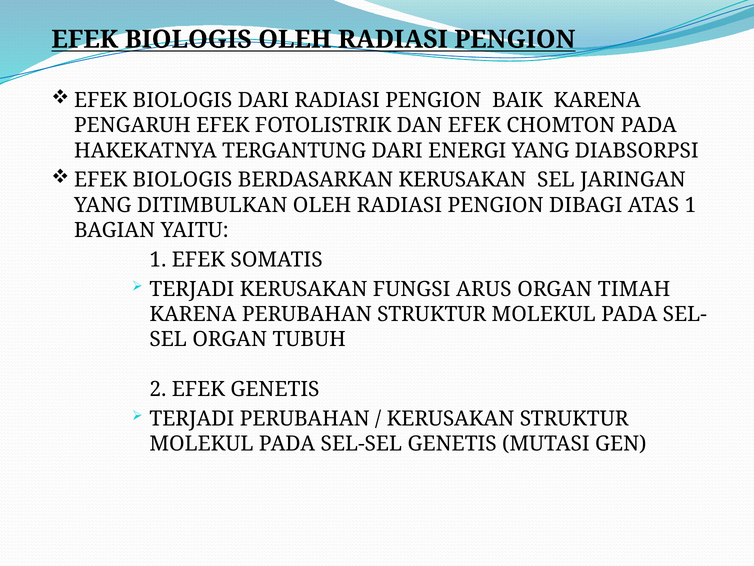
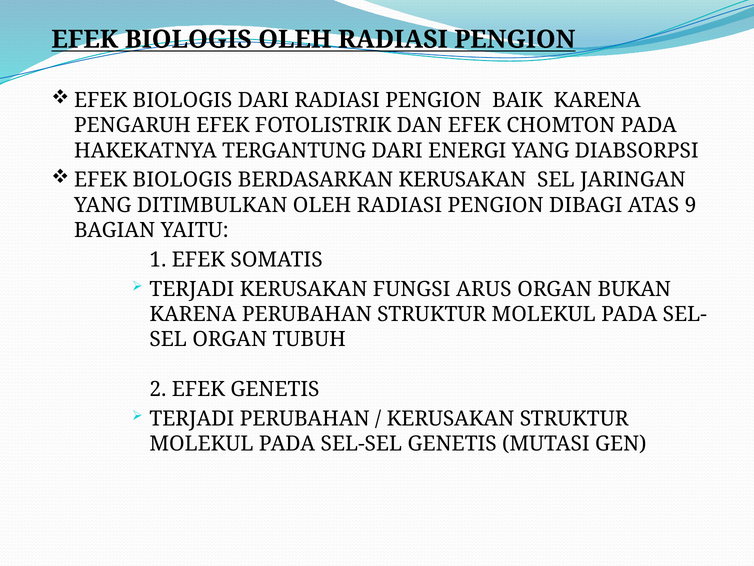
ATAS 1: 1 -> 9
TIMAH: TIMAH -> BUKAN
